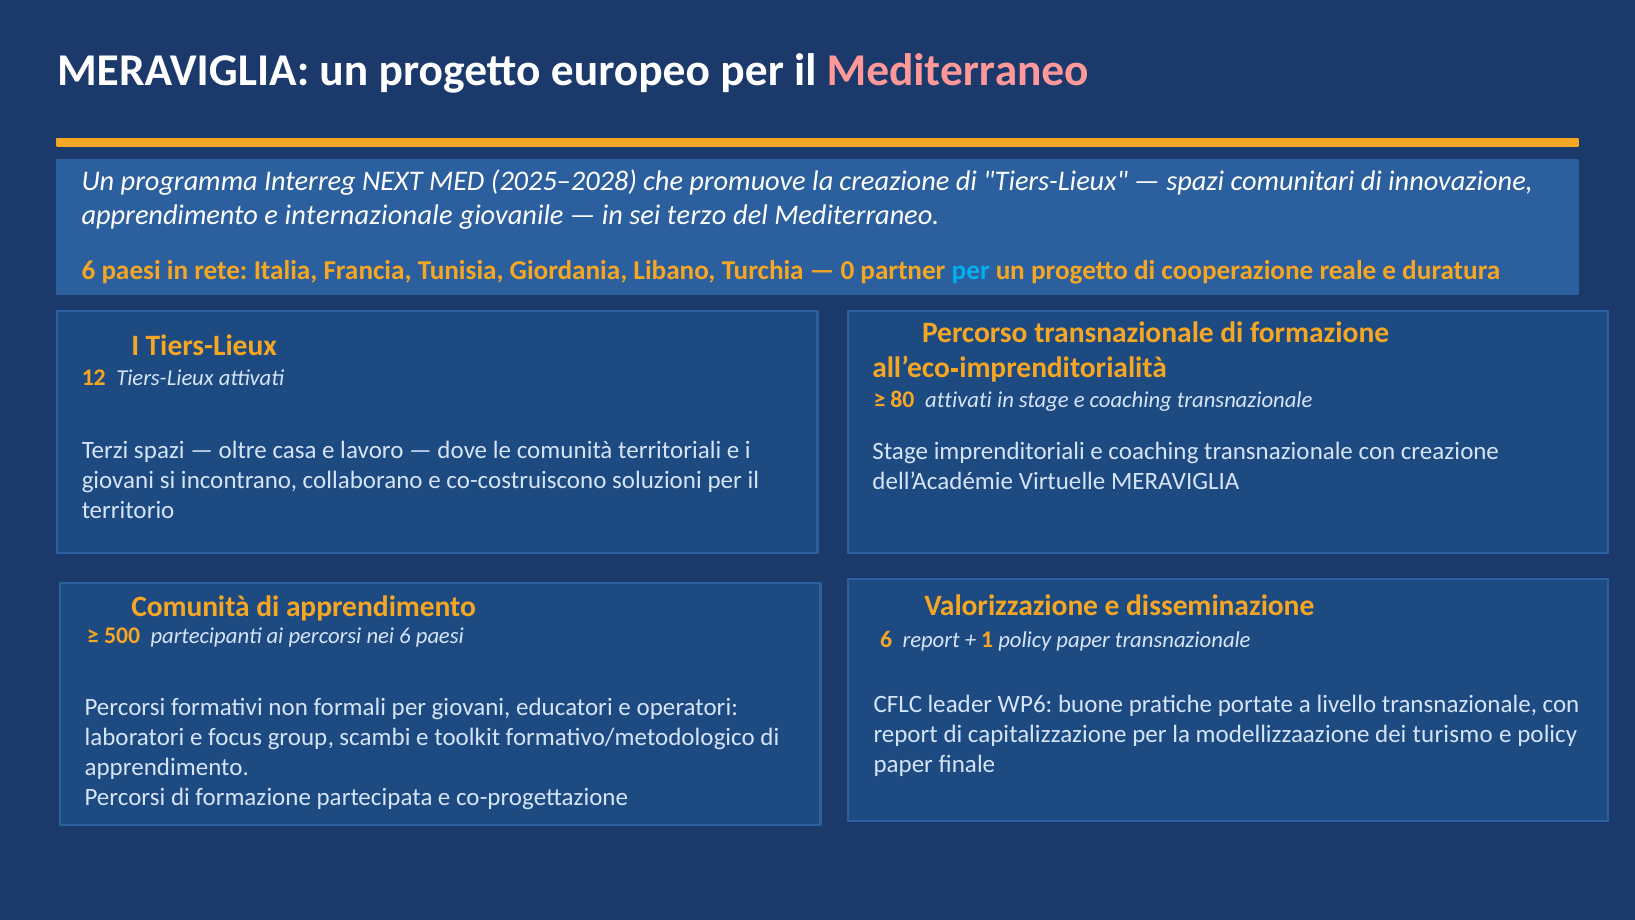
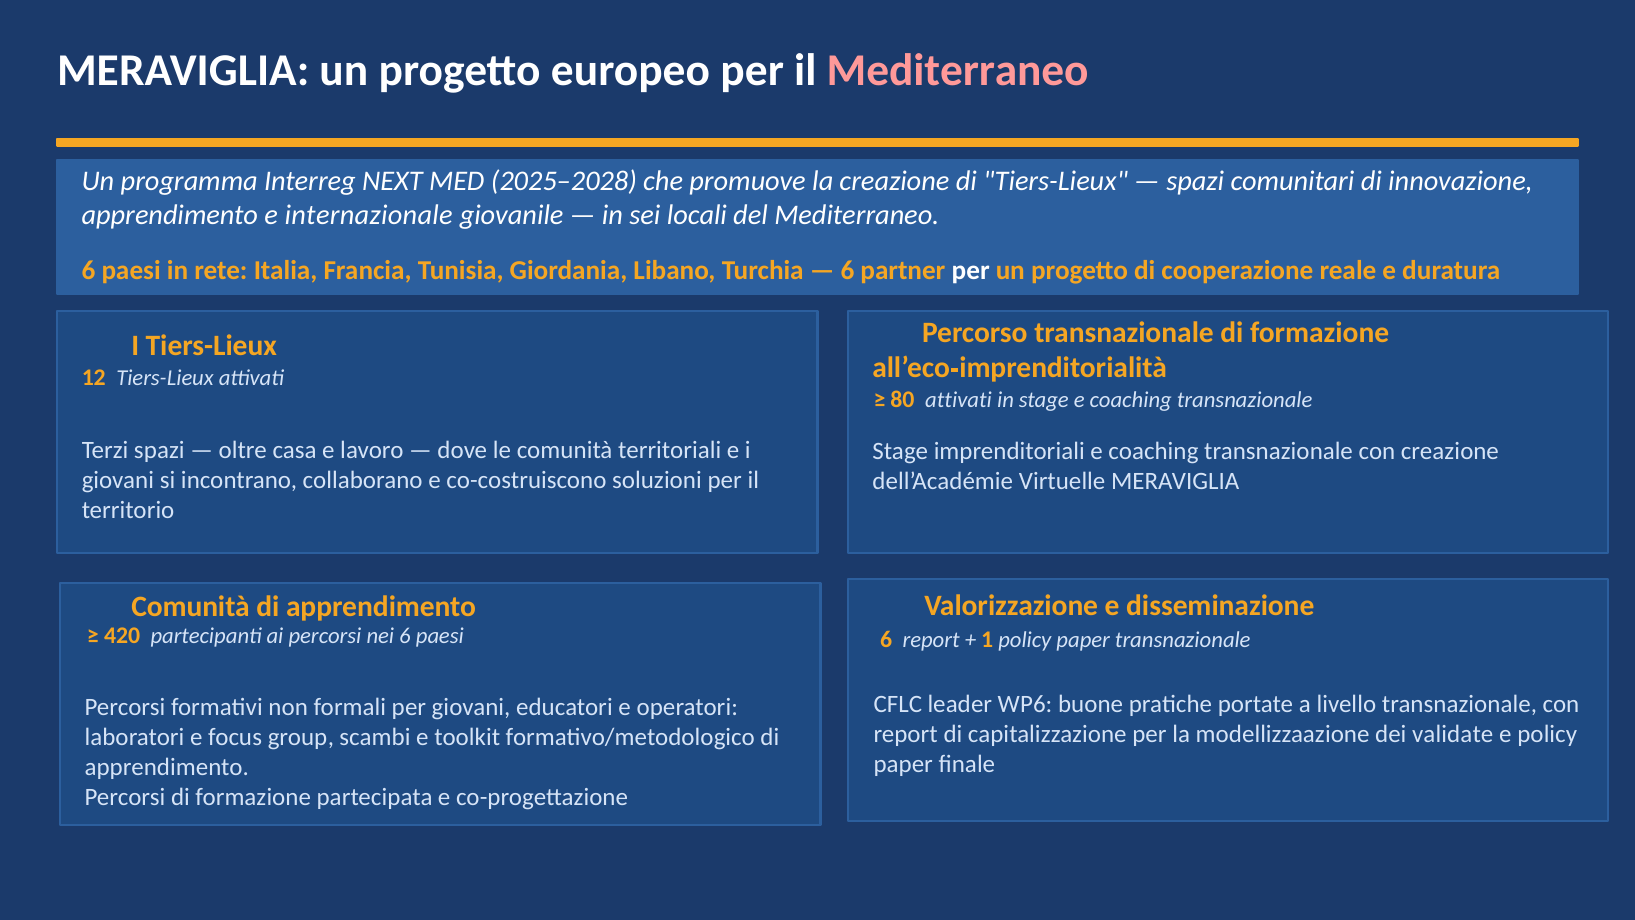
terzo: terzo -> locali
0 at (847, 270): 0 -> 6
per at (971, 270) colour: light blue -> white
500: 500 -> 420
turismo: turismo -> validate
